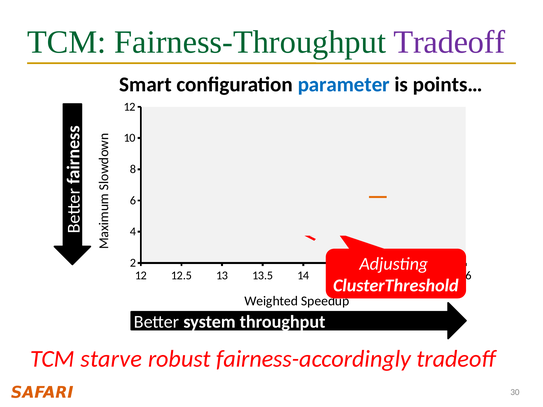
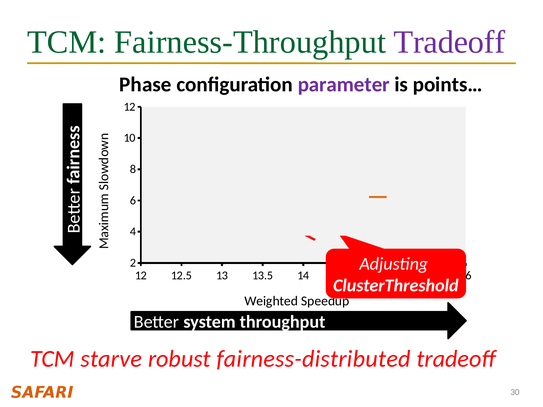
Smart: Smart -> Phase
parameter colour: blue -> purple
fairness-accordingly: fairness-accordingly -> fairness-distributed
